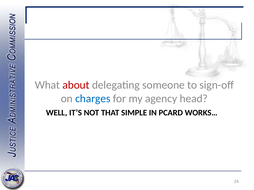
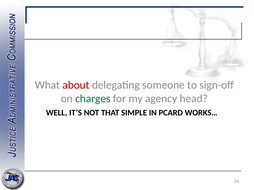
charges colour: blue -> green
